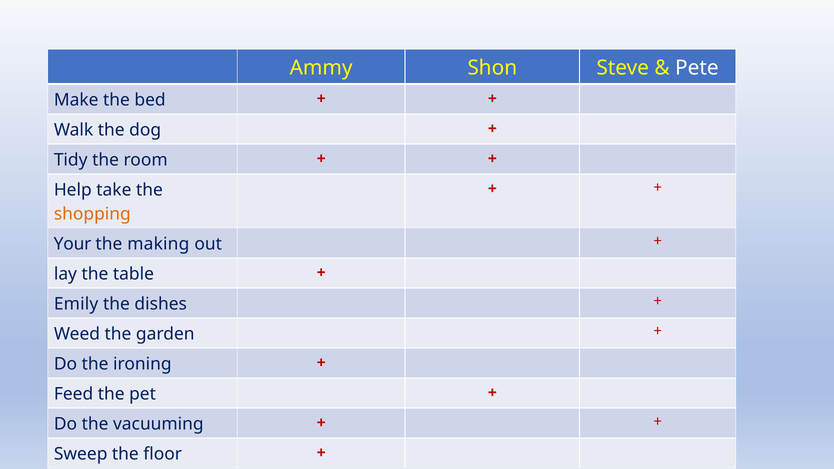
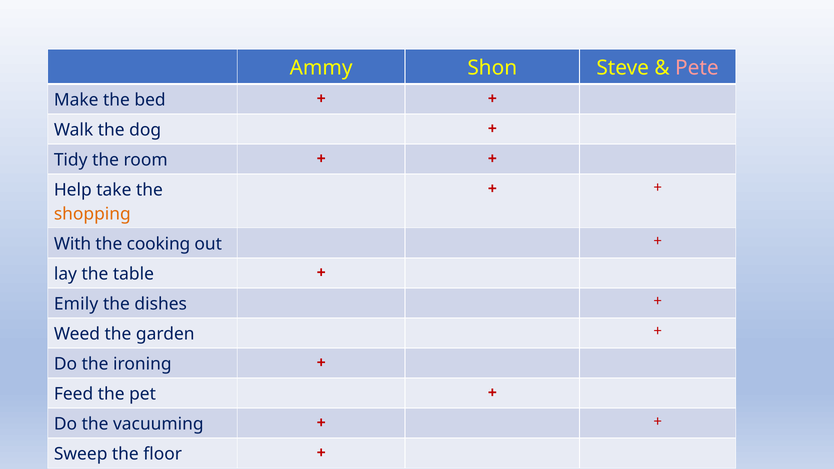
Pete colour: white -> pink
Your: Your -> With
making: making -> cooking
